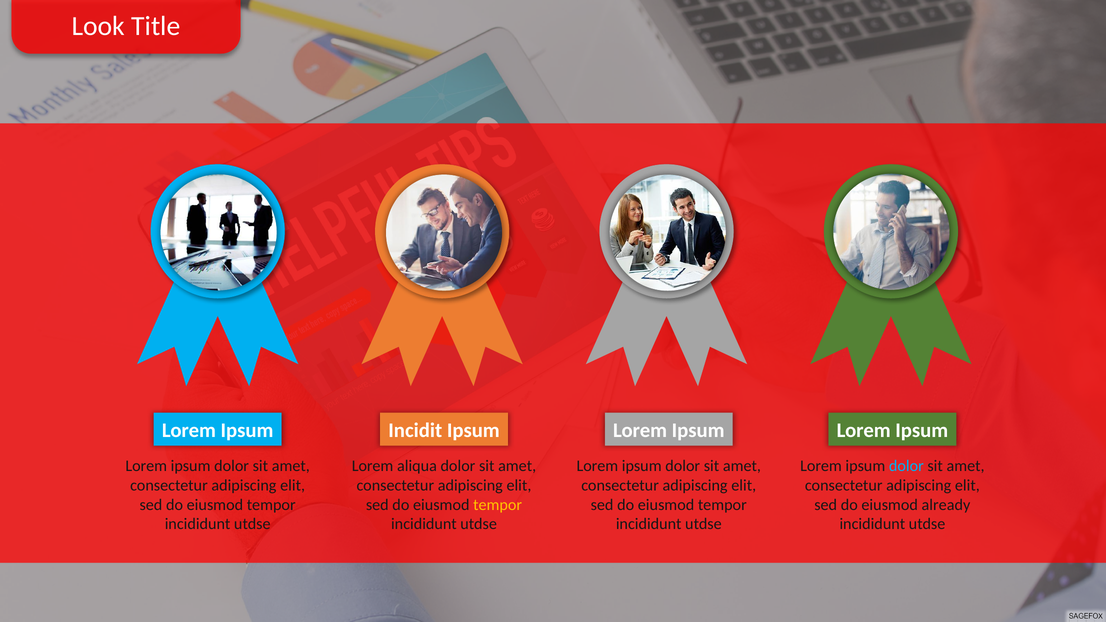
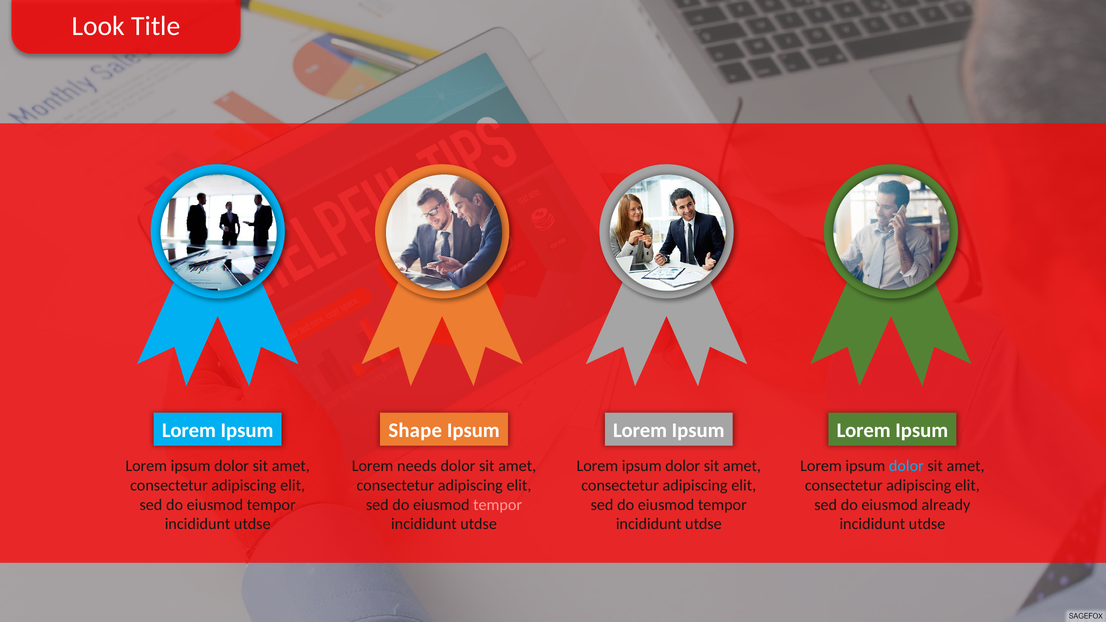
Incidit: Incidit -> Shape
aliqua: aliqua -> needs
tempor at (498, 505) colour: yellow -> pink
